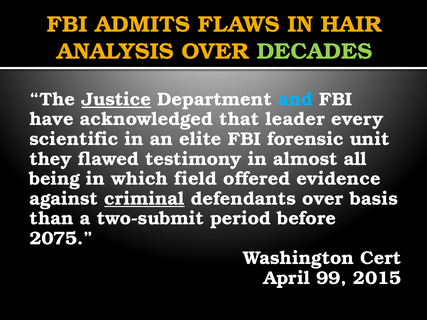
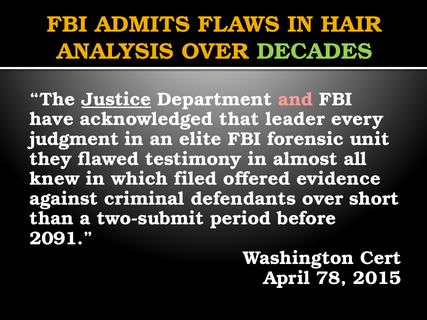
and colour: light blue -> pink
scientific: scientific -> judgment
being: being -> knew
field: field -> filed
criminal underline: present -> none
basis: basis -> short
2075: 2075 -> 2091
99: 99 -> 78
